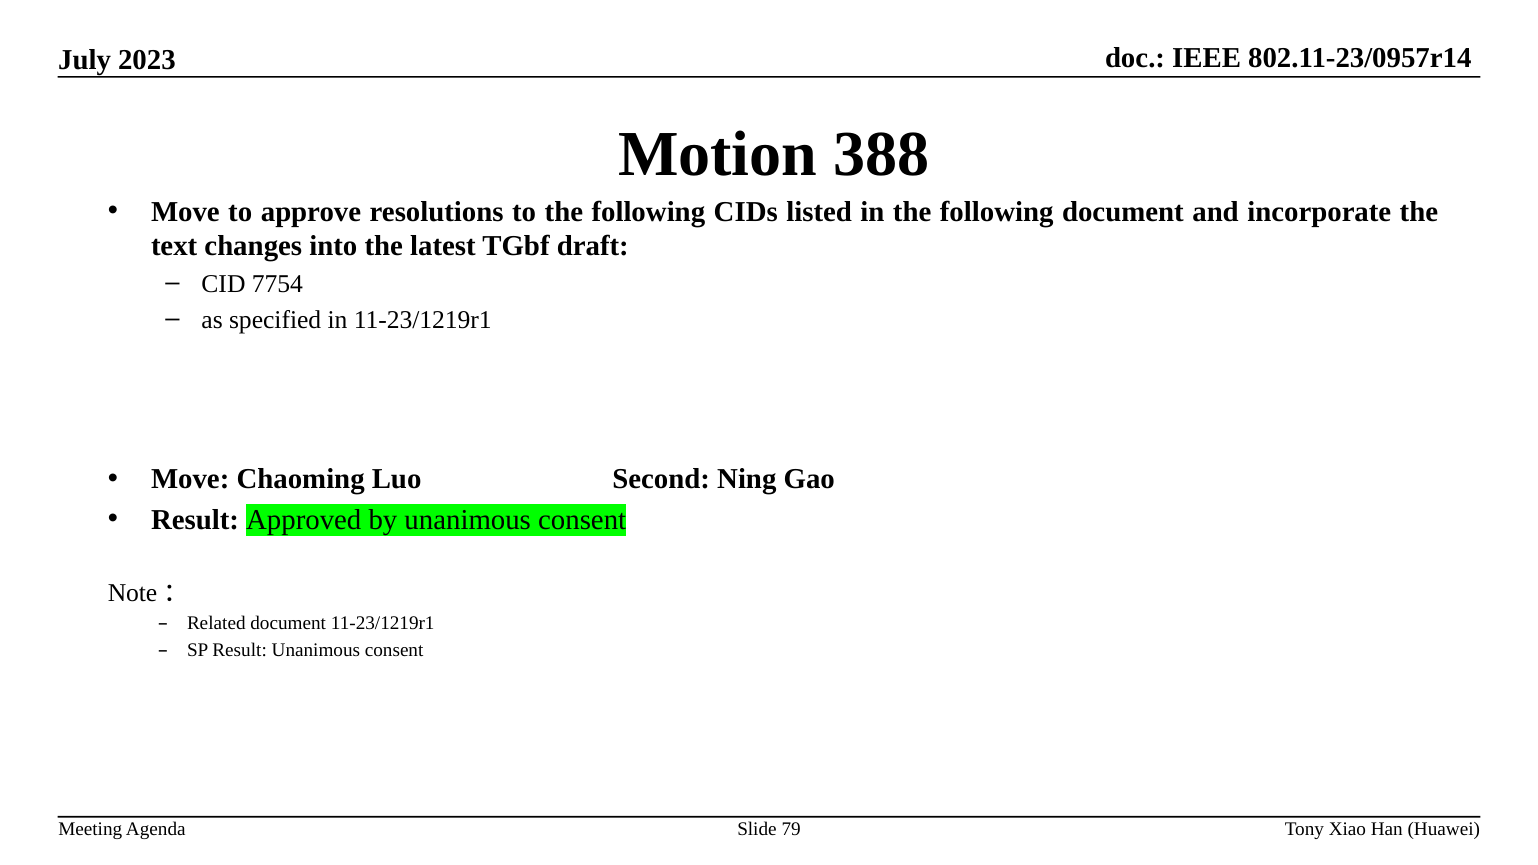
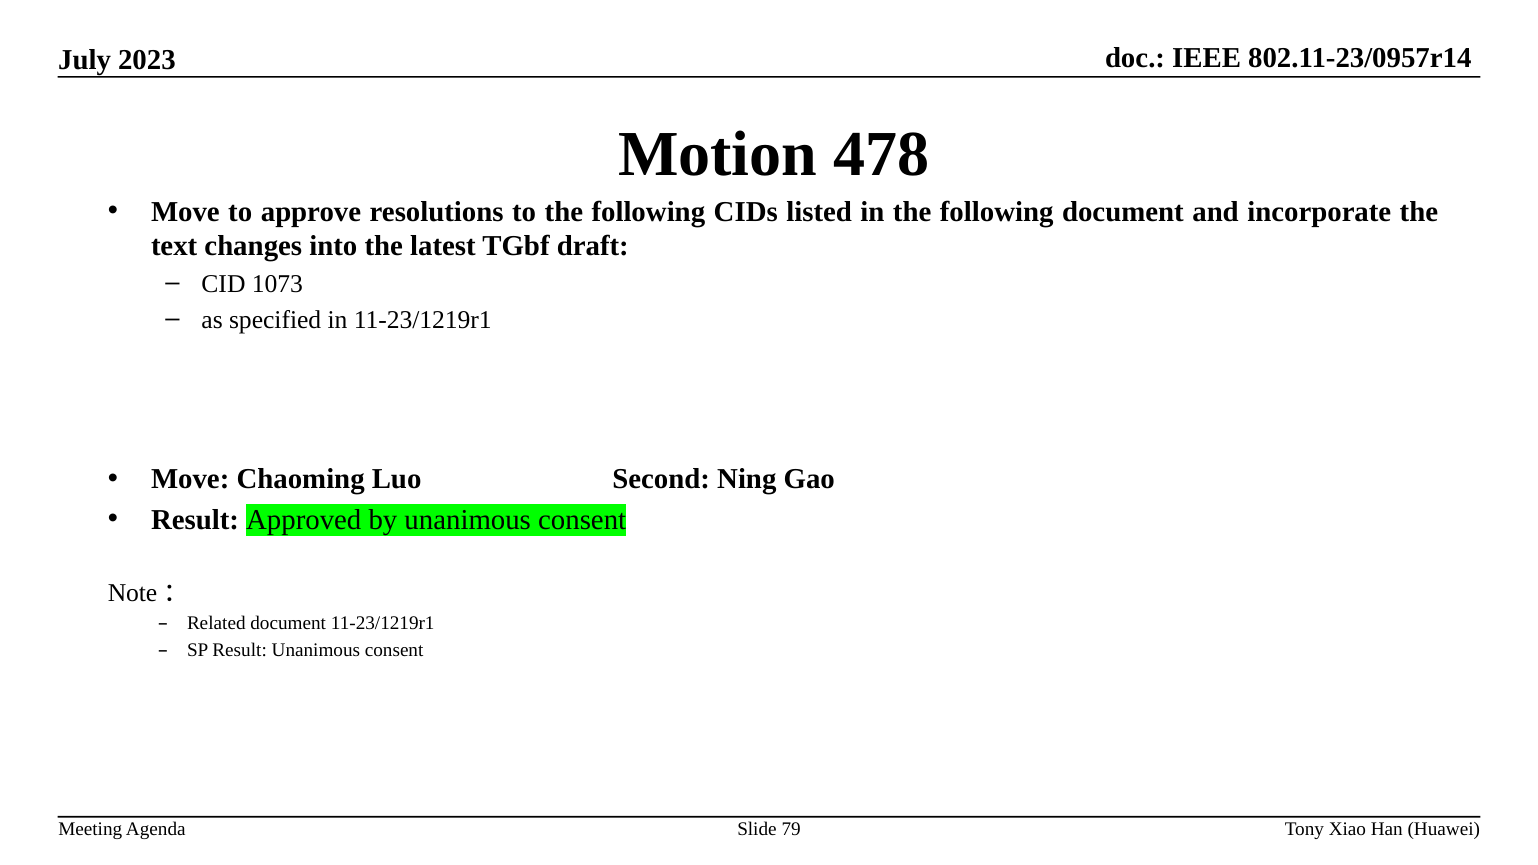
388: 388 -> 478
7754: 7754 -> 1073
